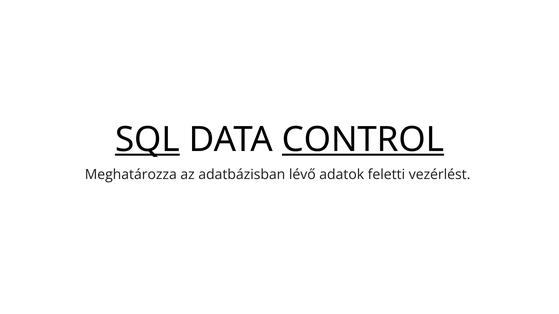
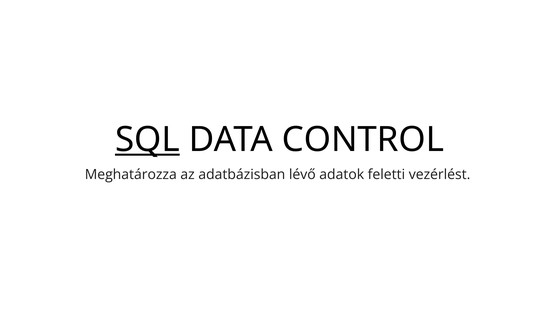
CONTROL underline: present -> none
